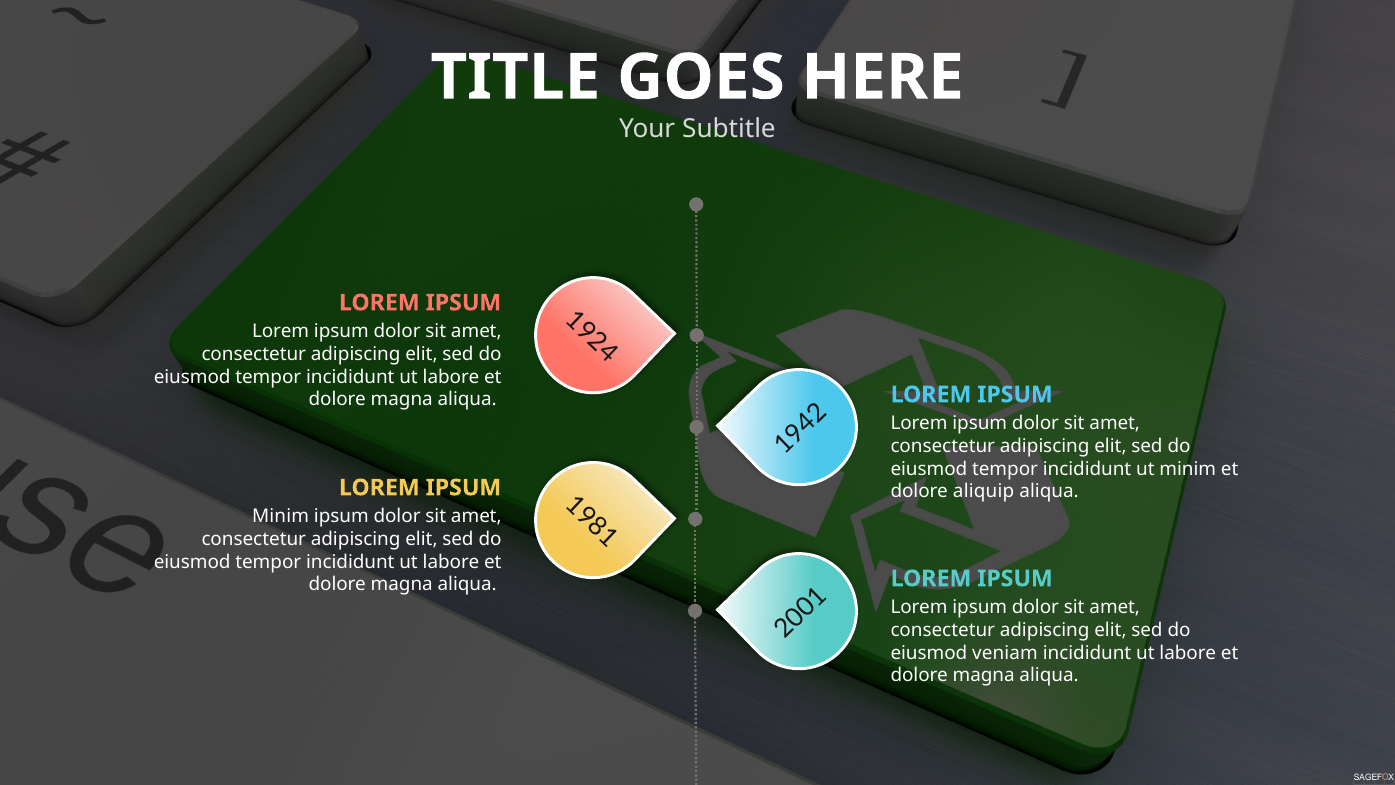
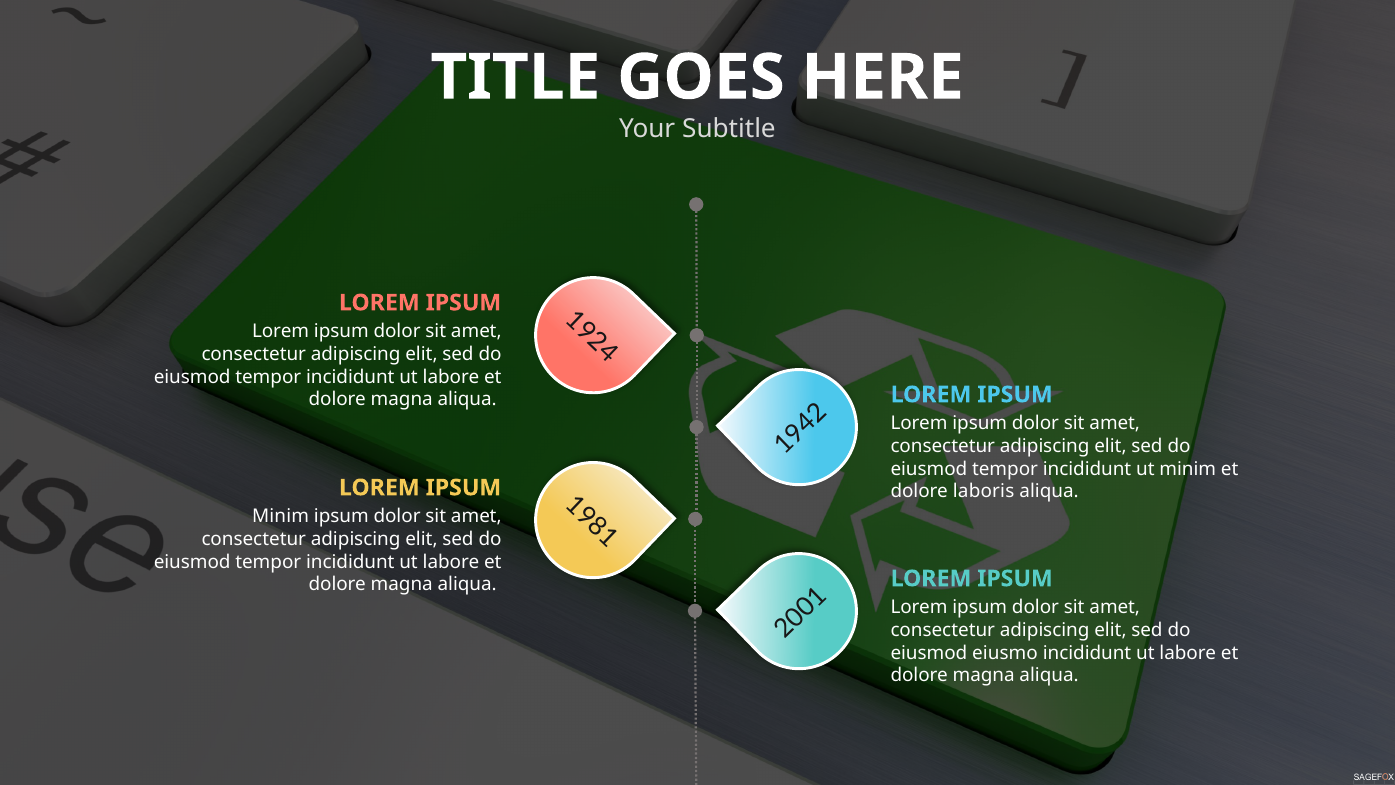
aliquip: aliquip -> laboris
veniam: veniam -> eiusmo
